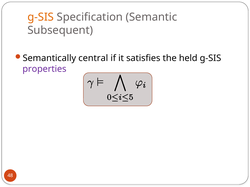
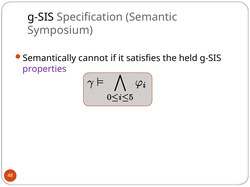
g-SIS at (41, 17) colour: orange -> black
Subsequent: Subsequent -> Symposium
central: central -> cannot
